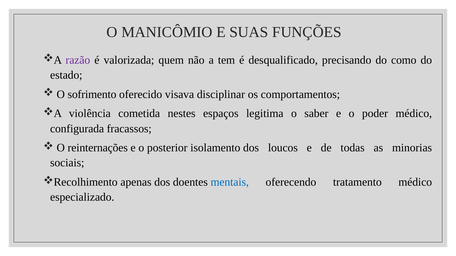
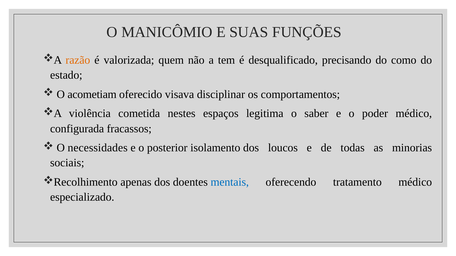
razão colour: purple -> orange
sofrimento: sofrimento -> acometiam
reinternações: reinternações -> necessidades
